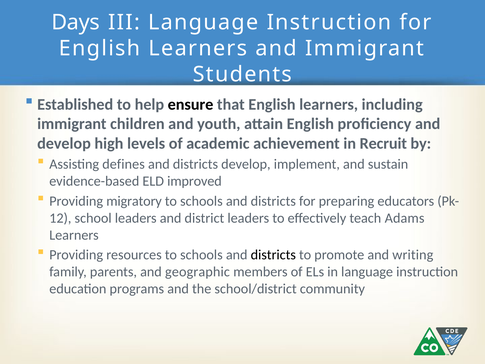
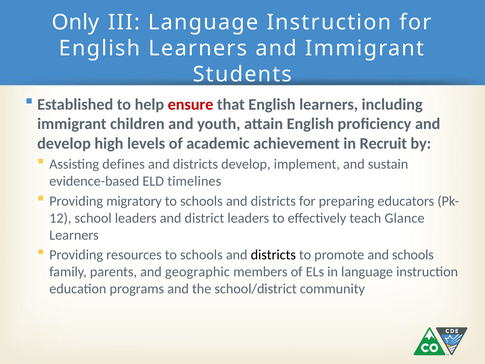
Days: Days -> Only
ensure colour: black -> red
improved: improved -> timelines
Adams: Adams -> Glance
and writing: writing -> schools
